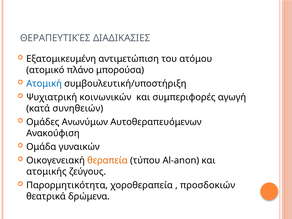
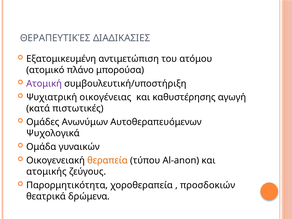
Ατομική colour: blue -> purple
κοινωνικών: κοινωνικών -> οικογένειας
συμπεριφορές: συμπεριφορές -> καθυστέρησης
συνηθειών: συνηθειών -> πιστωτικές
Ανακούφιση: Ανακούφιση -> Ψυχολογικά
